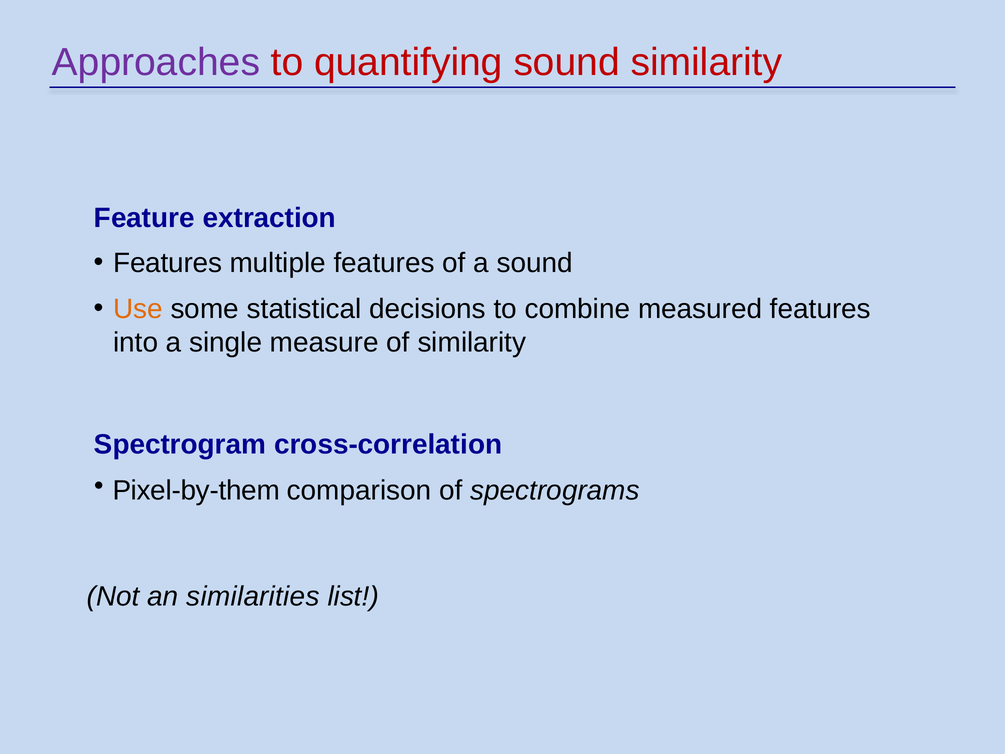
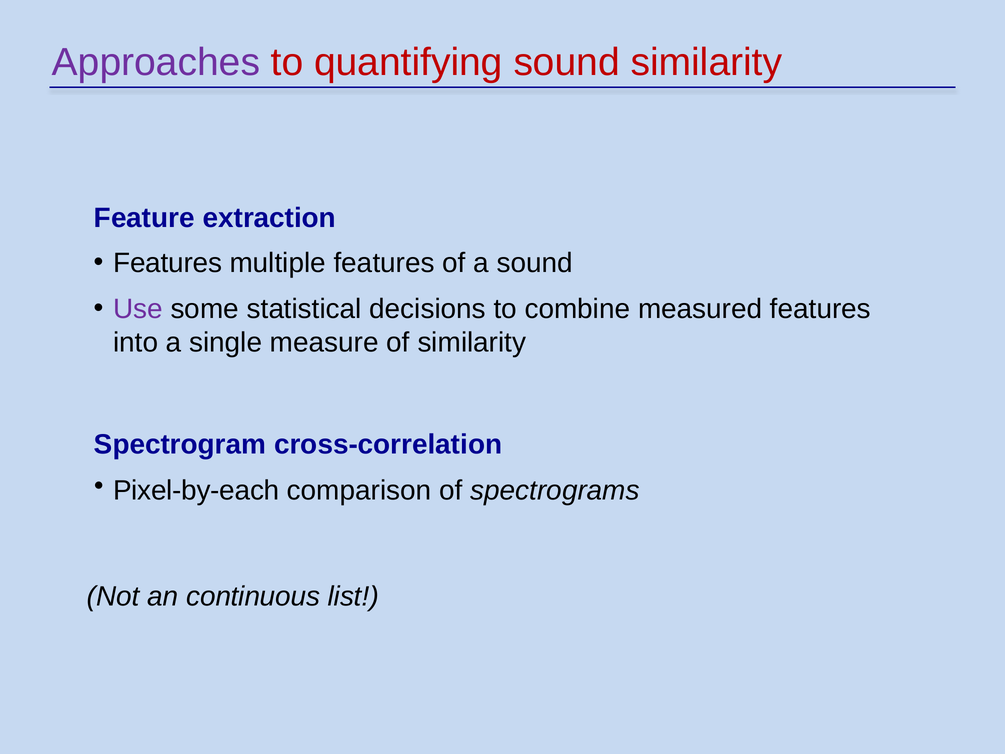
Use colour: orange -> purple
Pixel-by-them: Pixel-by-them -> Pixel-by-each
similarities: similarities -> continuous
